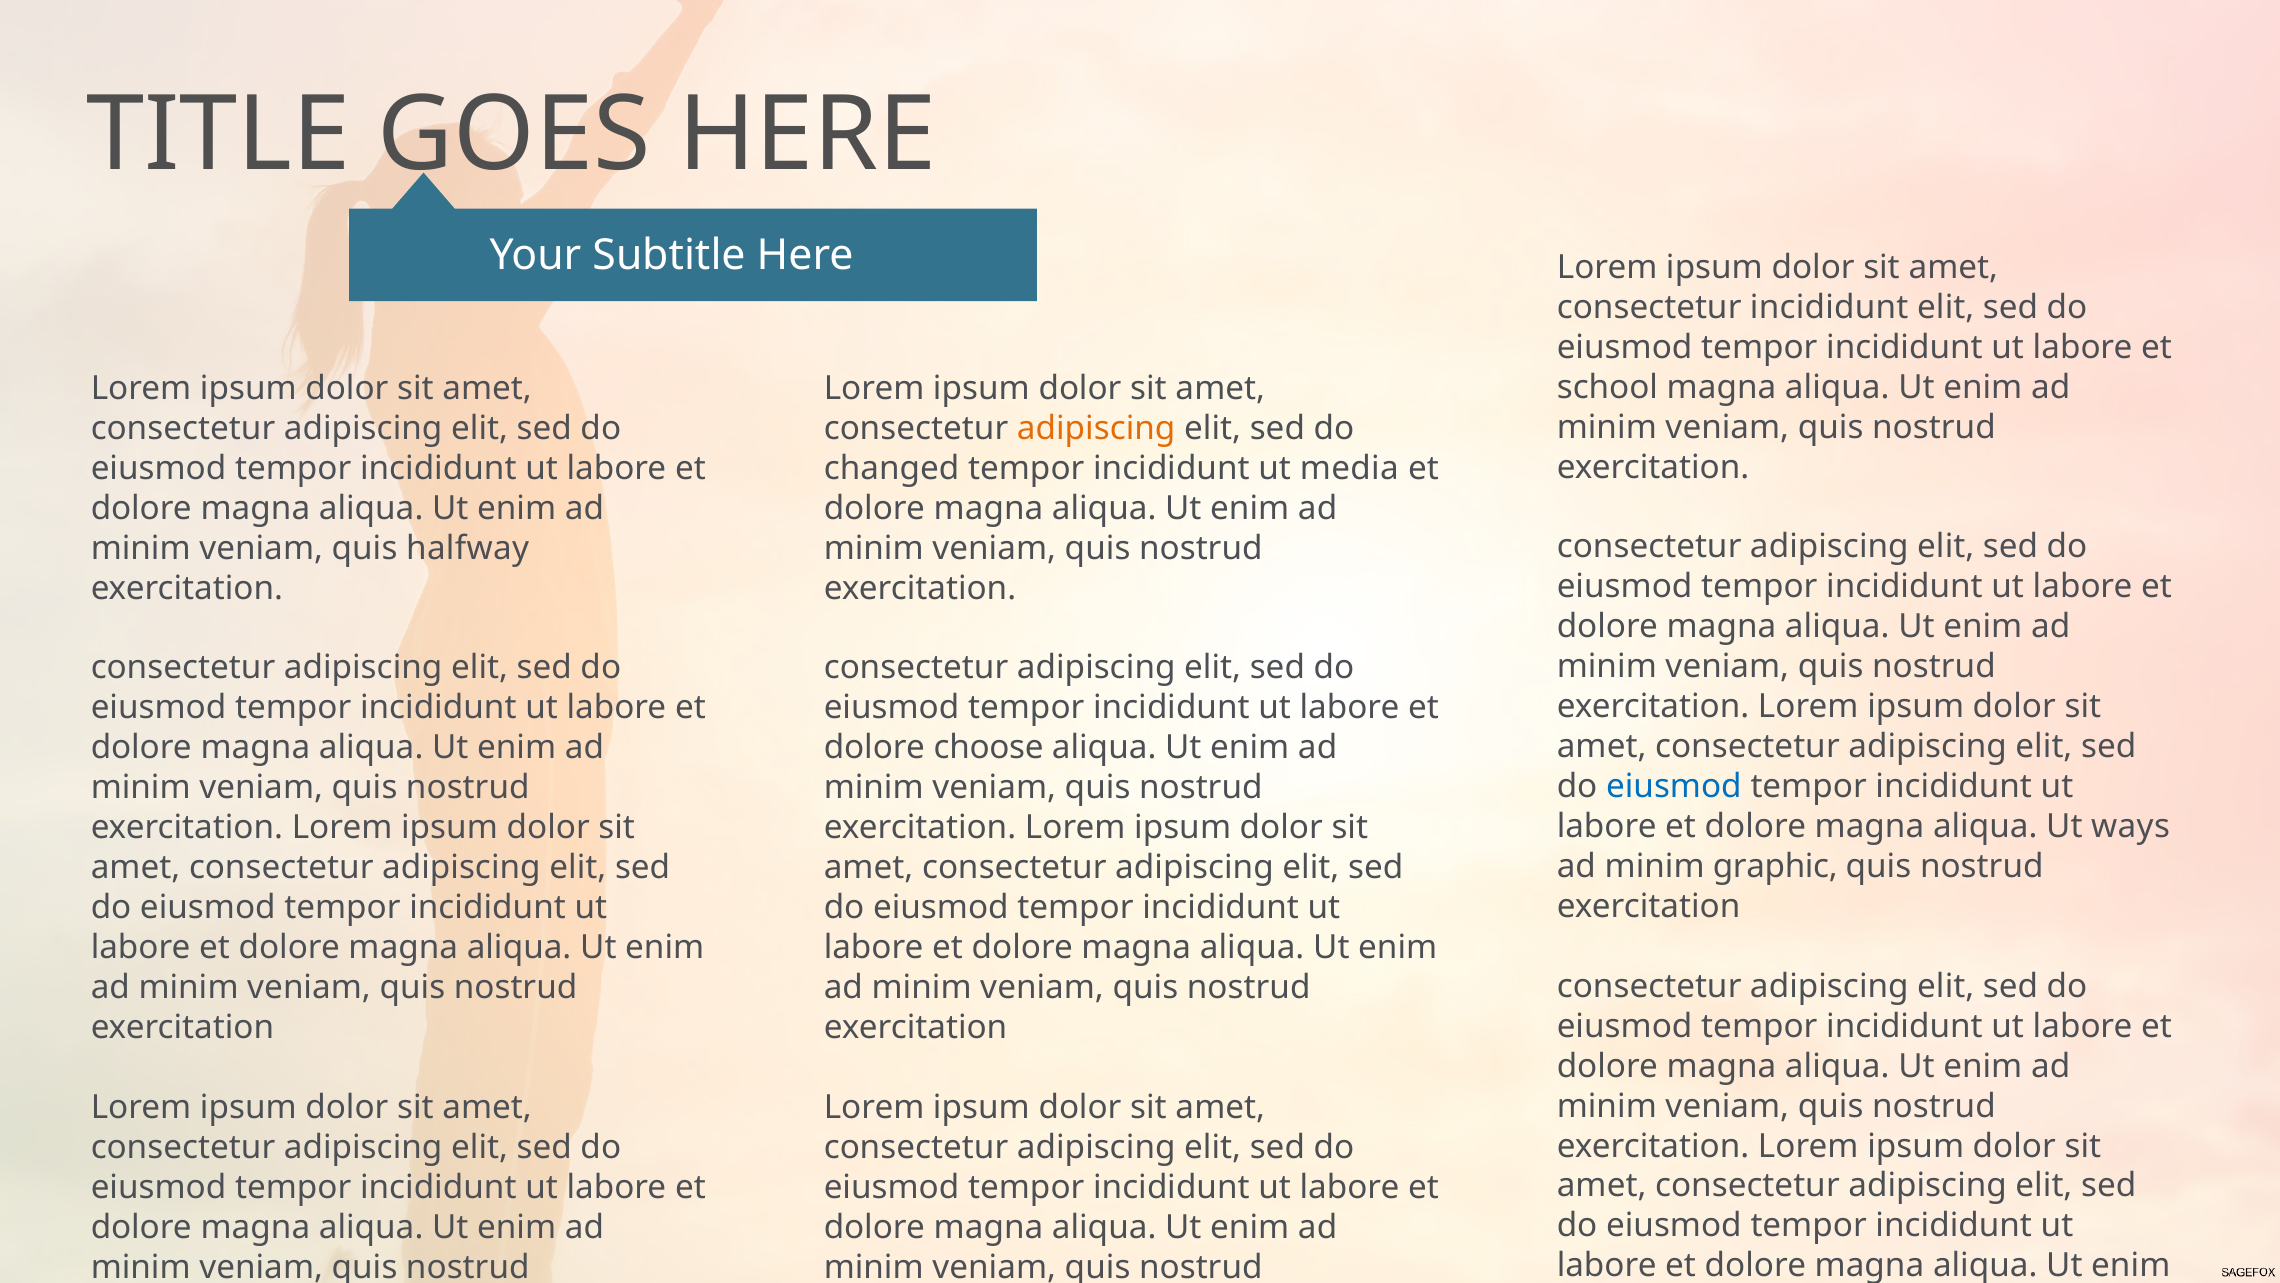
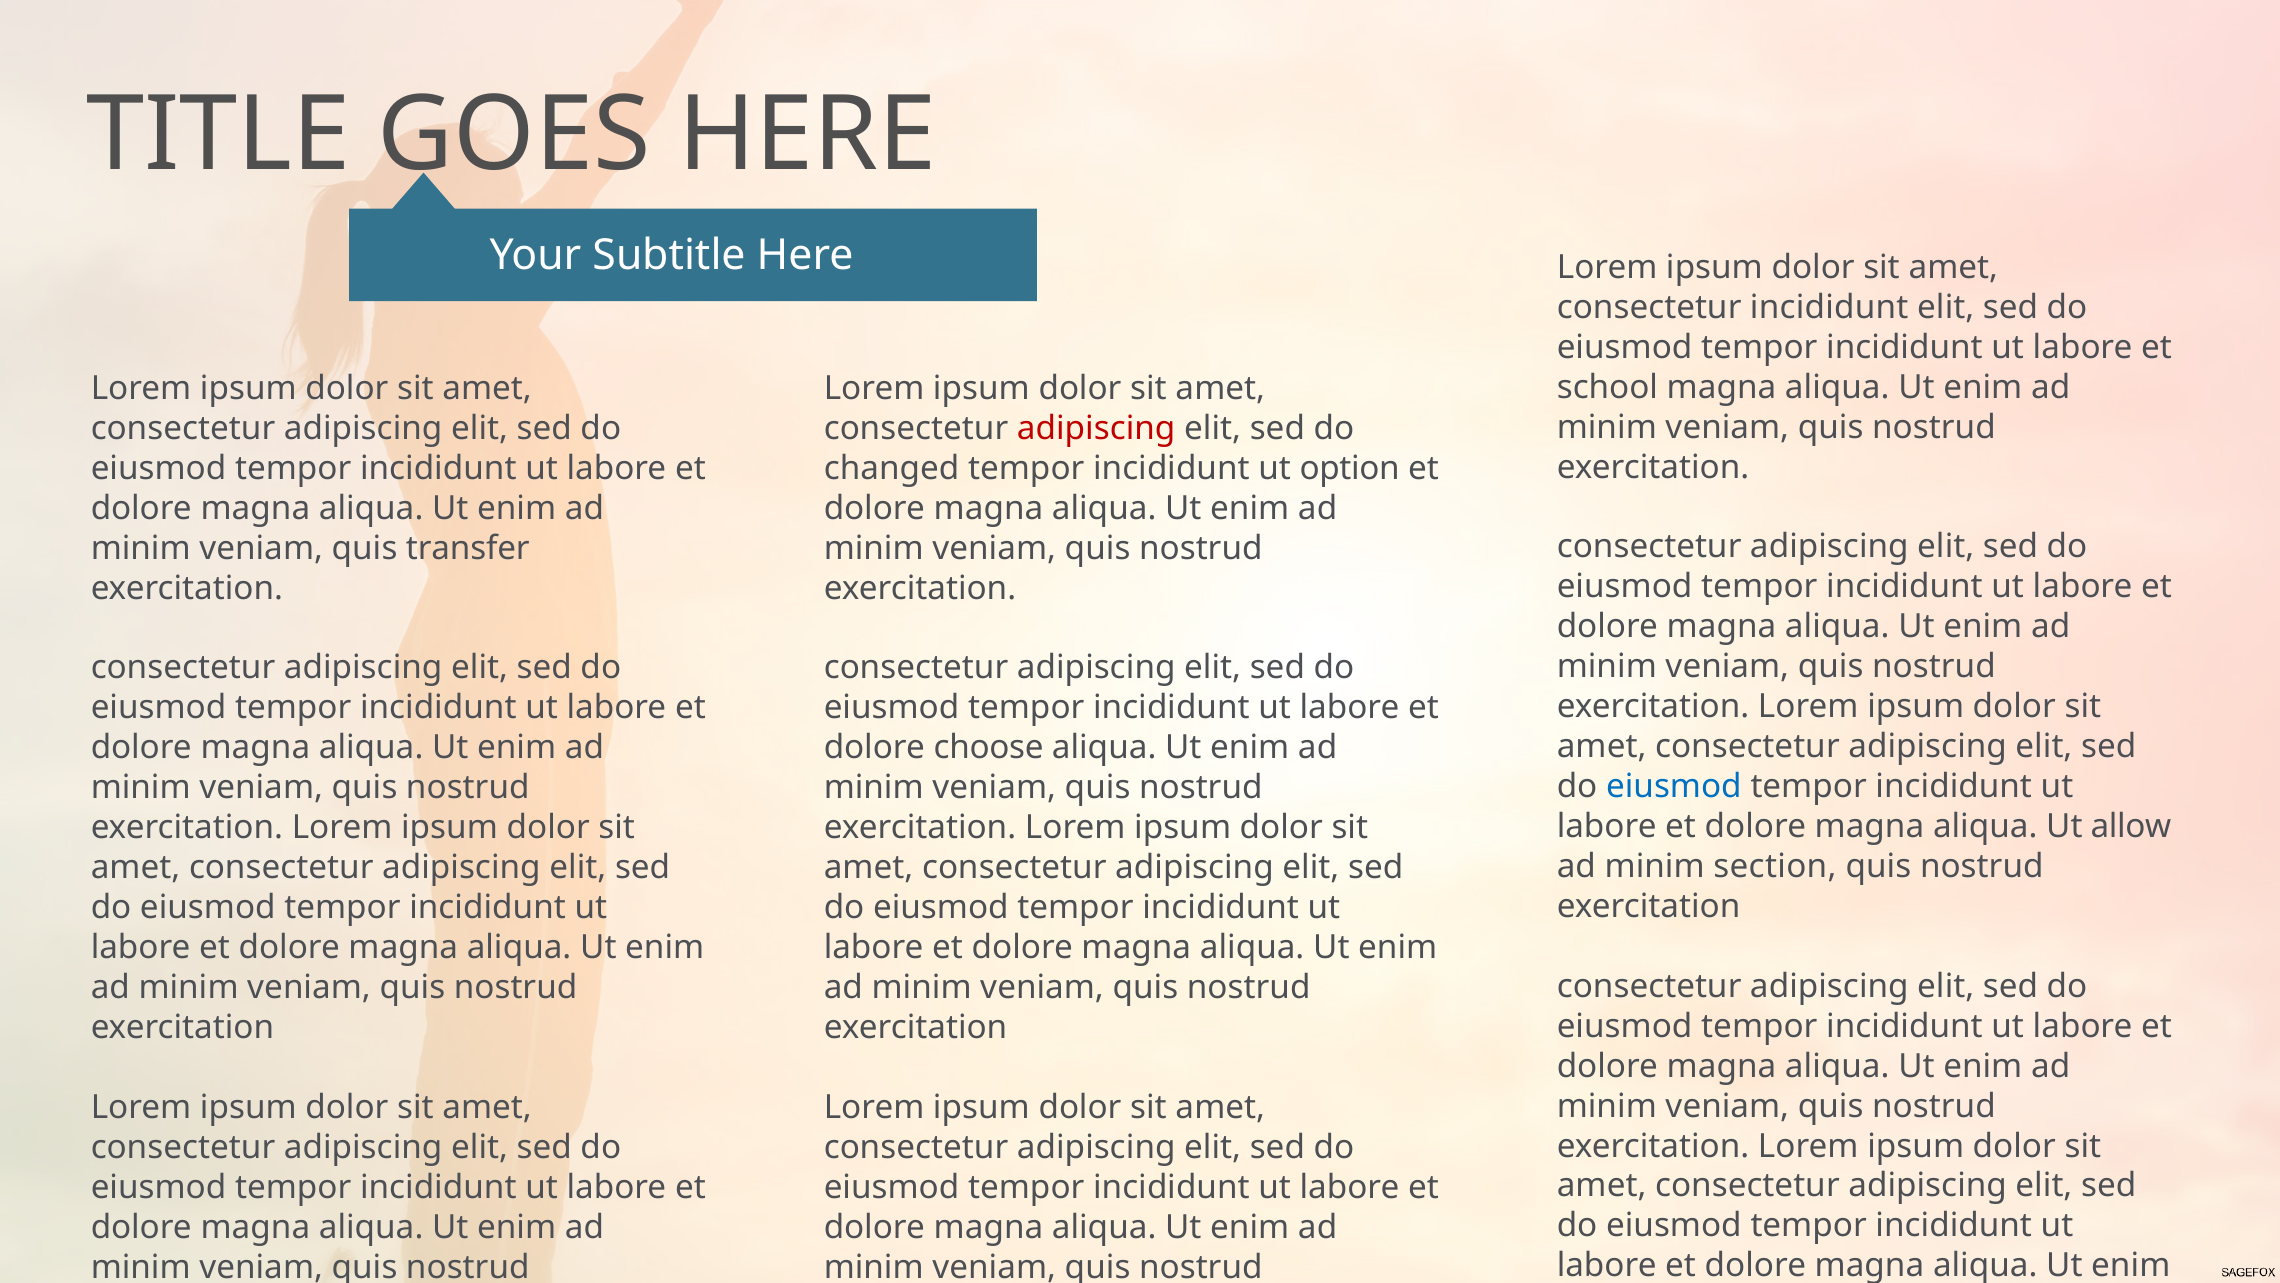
adipiscing at (1096, 428) colour: orange -> red
media: media -> option
halfway: halfway -> transfer
ways: ways -> allow
graphic: graphic -> section
